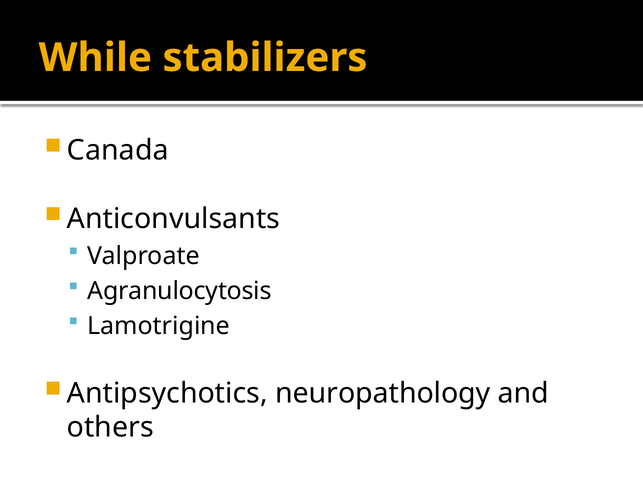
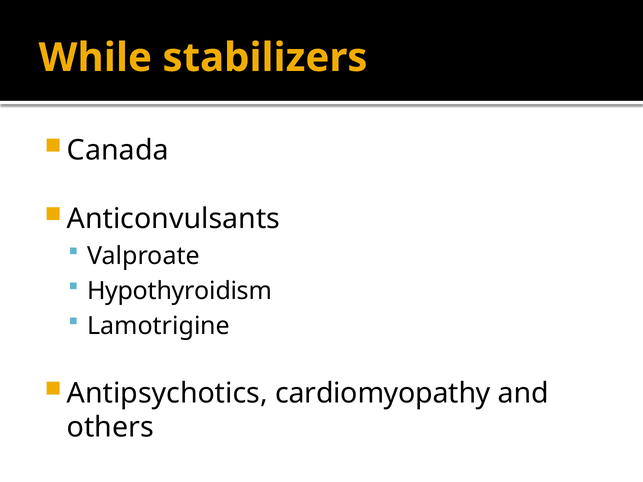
Agranulocytosis: Agranulocytosis -> Hypothyroidism
neuropathology: neuropathology -> cardiomyopathy
